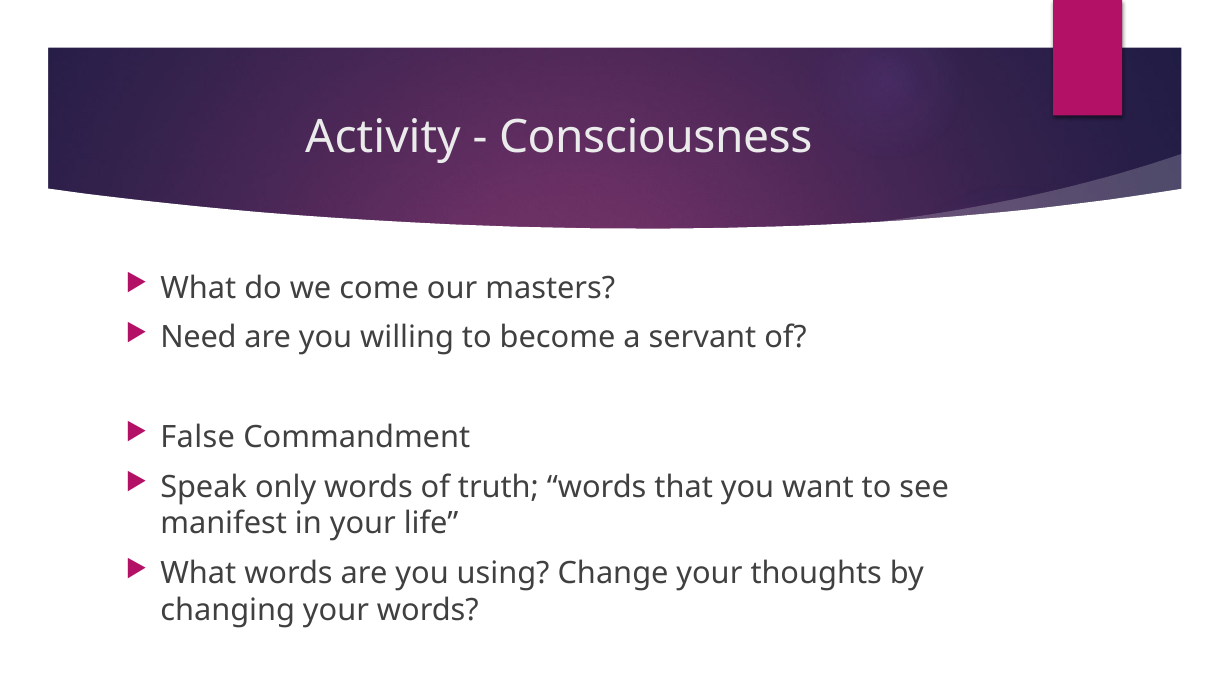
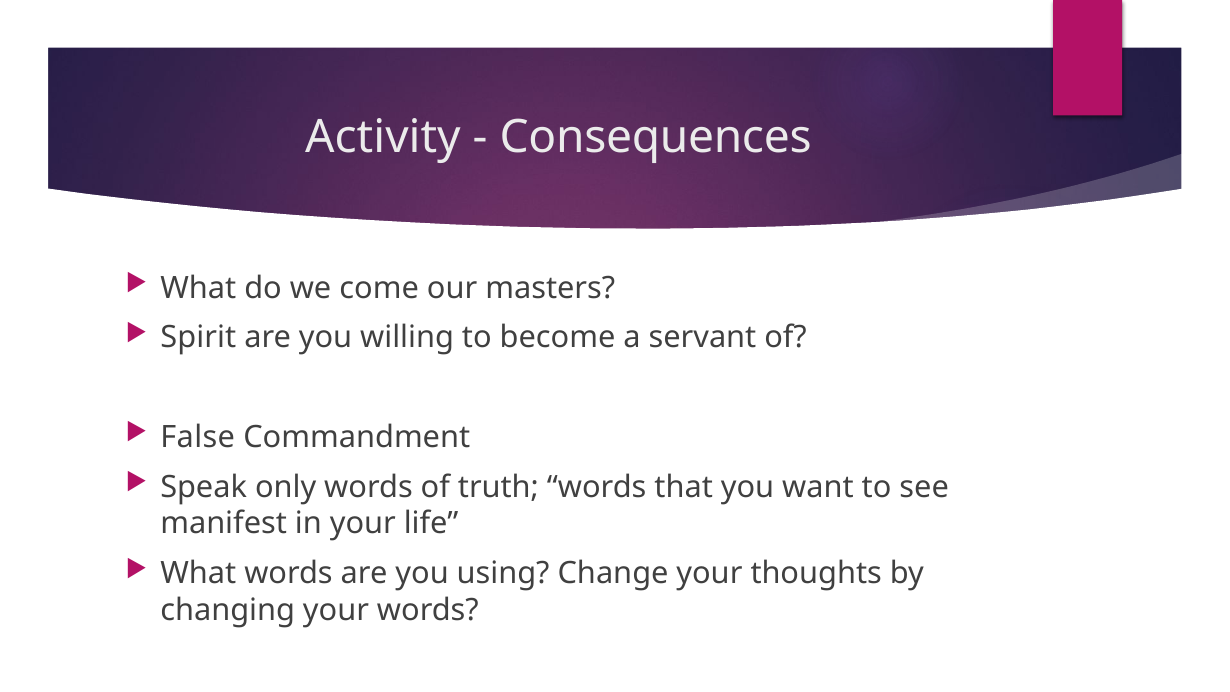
Consciousness: Consciousness -> Consequences
Need: Need -> Spirit
